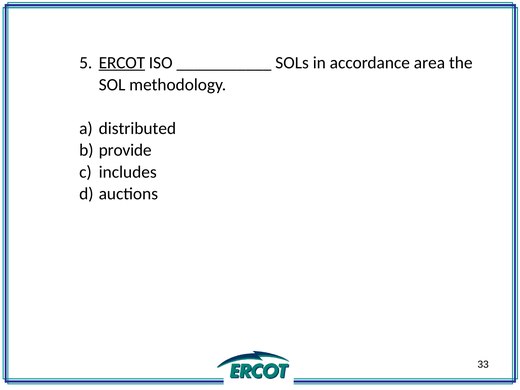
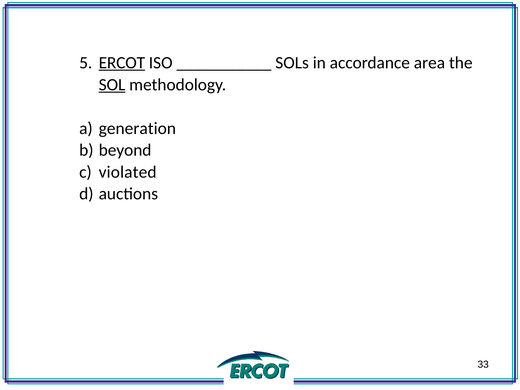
SOL underline: none -> present
distributed: distributed -> generation
provide: provide -> beyond
includes: includes -> violated
